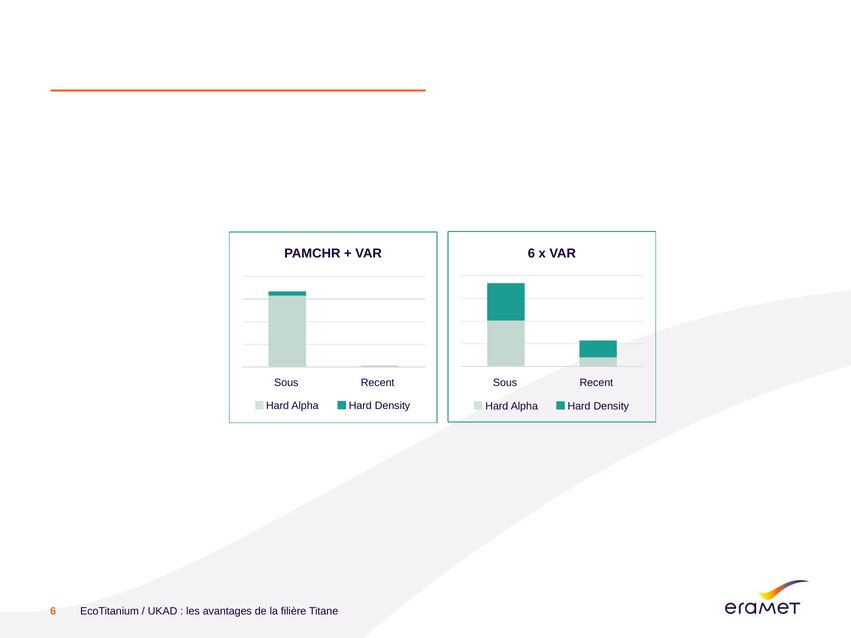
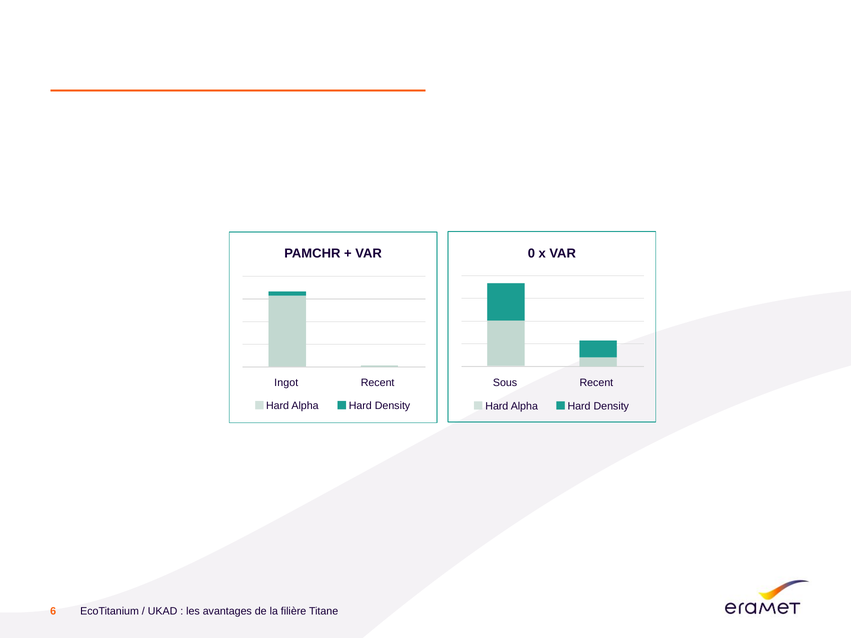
VAR 6: 6 -> 0
Sous at (286, 383): Sous -> Ingot
